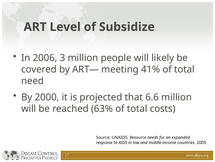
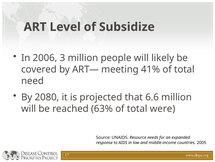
2000: 2000 -> 2080
costs: costs -> were
